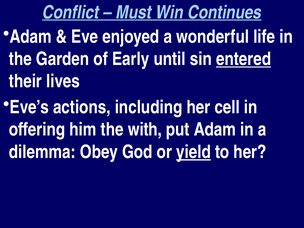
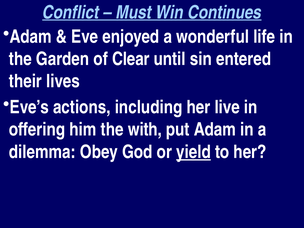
Early: Early -> Clear
entered underline: present -> none
cell: cell -> live
